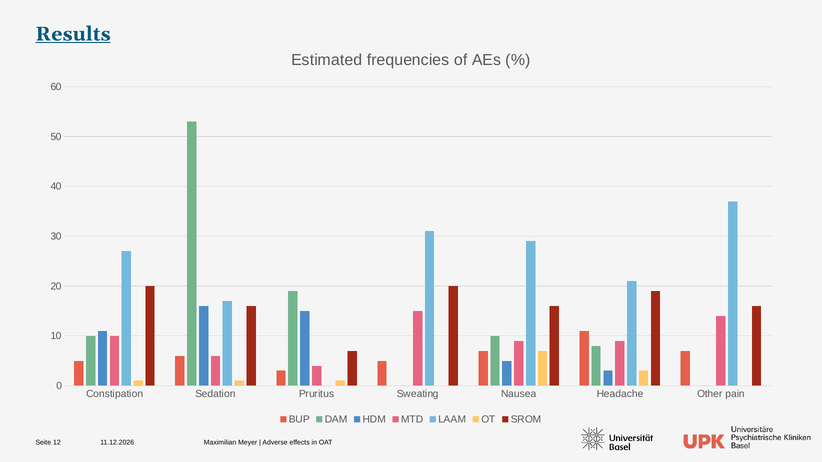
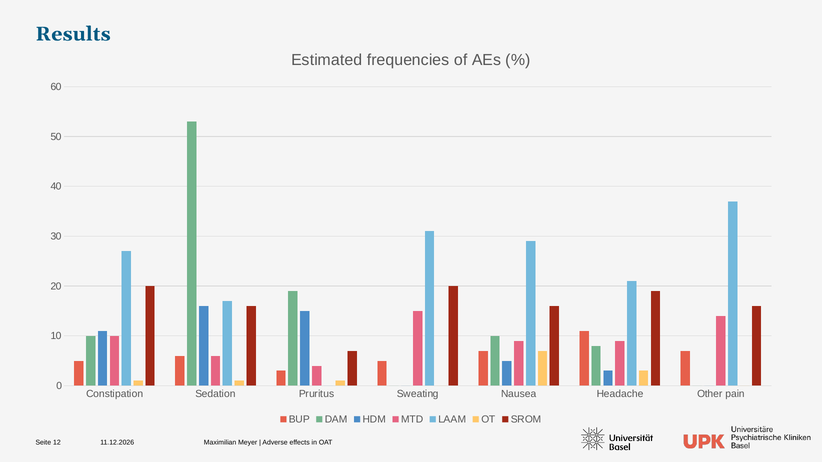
Results underline: present -> none
